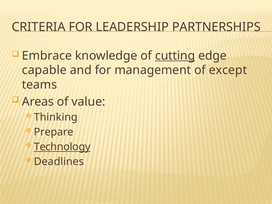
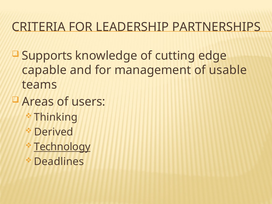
Embrace: Embrace -> Supports
cutting underline: present -> none
except: except -> usable
value: value -> users
Prepare: Prepare -> Derived
